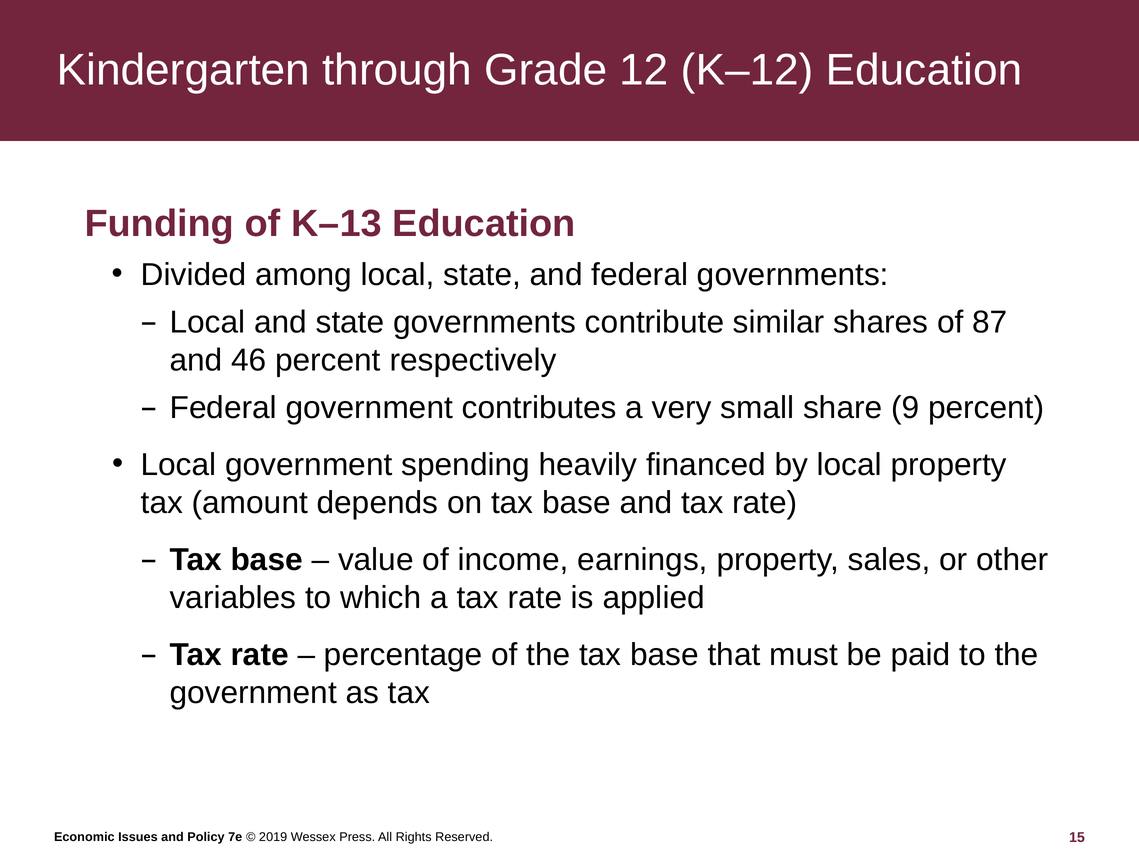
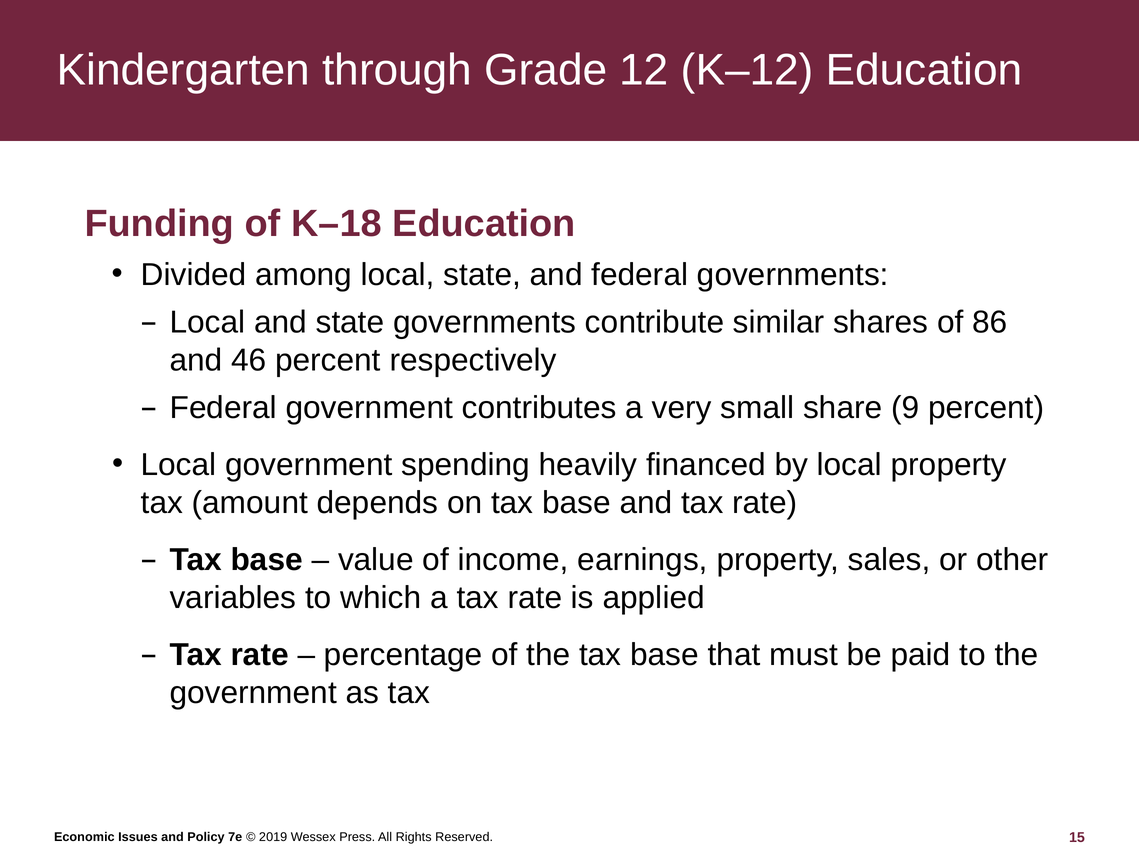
K–13: K–13 -> K–18
87: 87 -> 86
